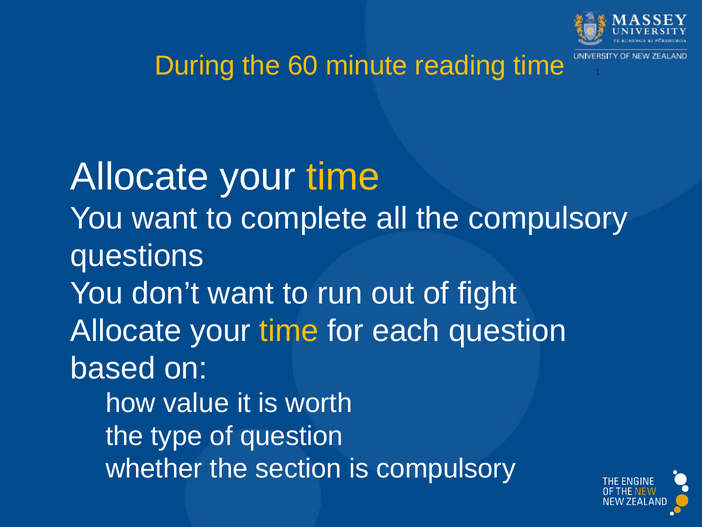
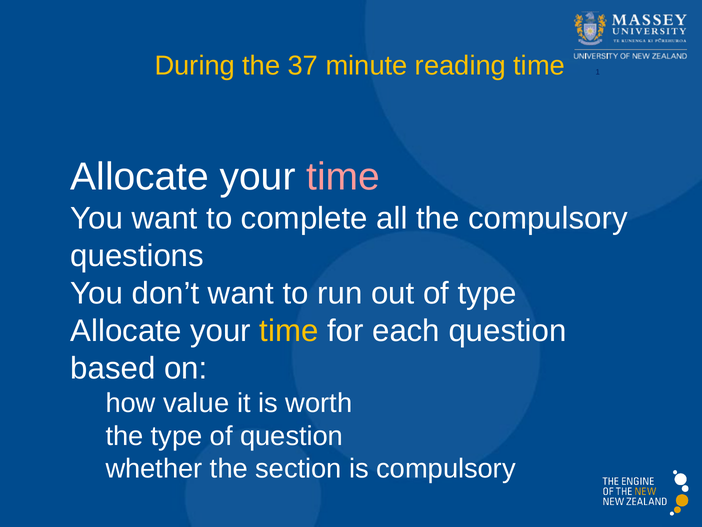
60: 60 -> 37
time at (343, 177) colour: yellow -> pink
of fight: fight -> type
